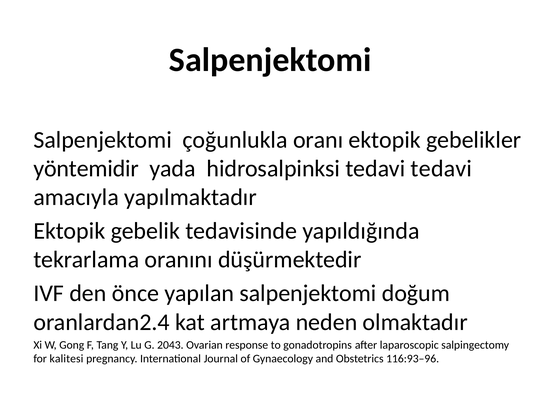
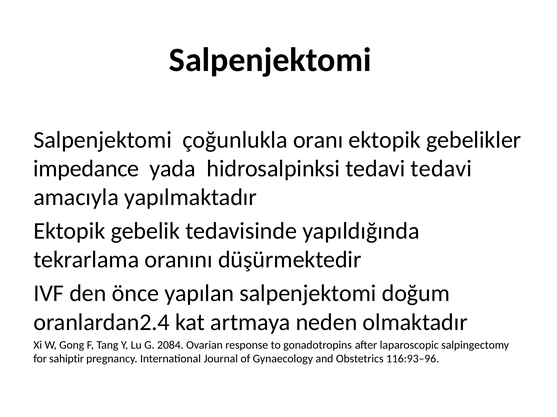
yöntemidir: yöntemidir -> impedance
2043: 2043 -> 2084
kalitesi: kalitesi -> sahiptir
